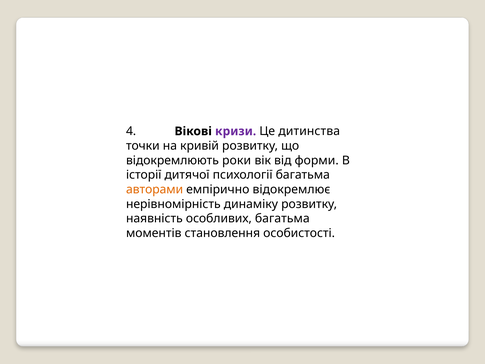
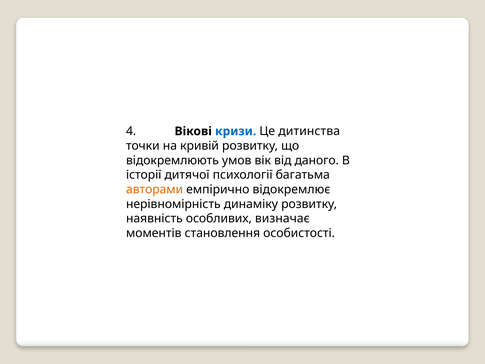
кризи colour: purple -> blue
роки: роки -> умов
форми: форми -> даного
особливих багатьма: багатьма -> визначає
